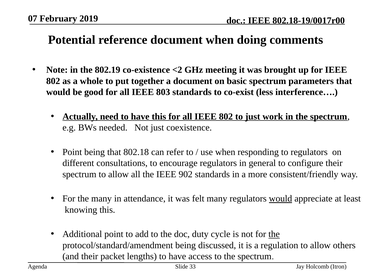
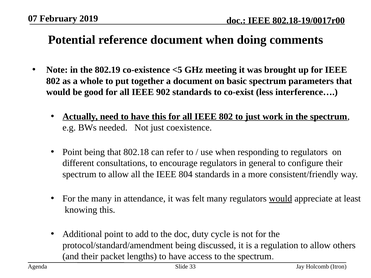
<2: <2 -> <5
803: 803 -> 902
902: 902 -> 804
the at (274, 234) underline: present -> none
